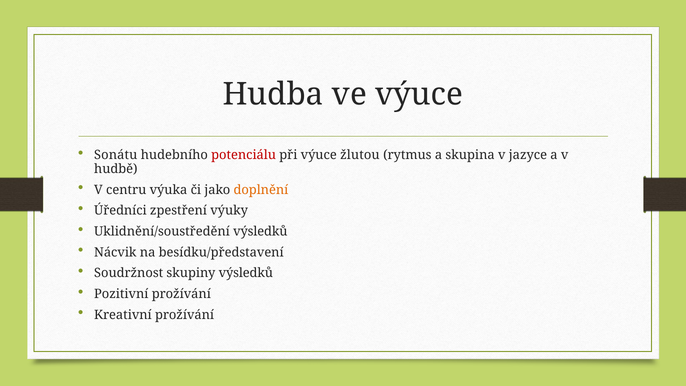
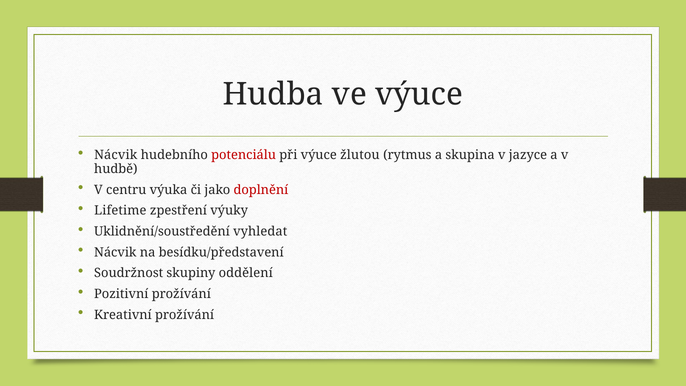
Sonátu at (116, 155): Sonátu -> Nácvik
doplnění colour: orange -> red
Úředníci: Úředníci -> Lifetime
Uklidnění/soustředění výsledků: výsledků -> vyhledat
skupiny výsledků: výsledků -> oddělení
